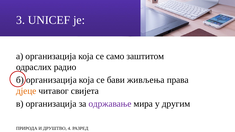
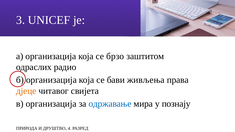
само: само -> брзо
одржавање colour: purple -> blue
другим: другим -> познају
